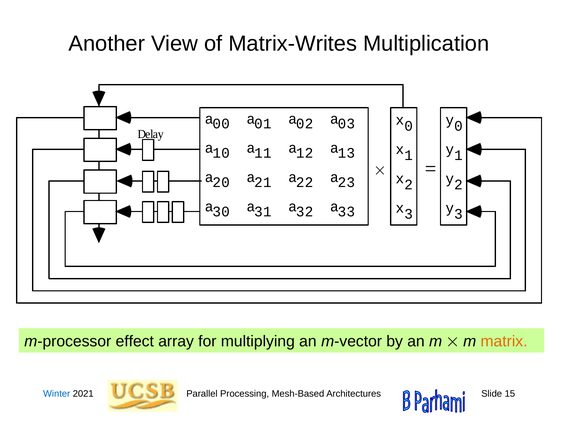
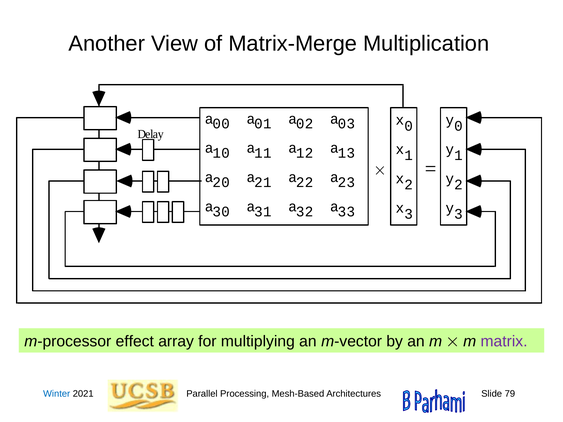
Matrix-Writes: Matrix-Writes -> Matrix-Merge
matrix colour: orange -> purple
15: 15 -> 79
